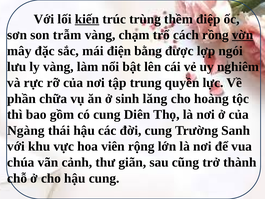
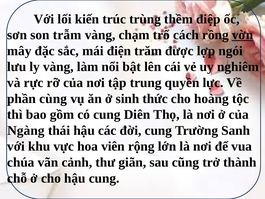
kiến underline: present -> none
bằng: bằng -> trăm
chữa: chữa -> cùng
lăng: lăng -> thức
